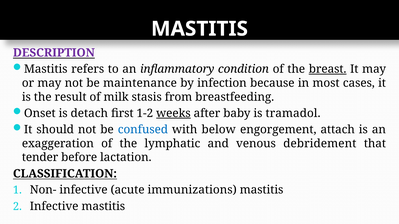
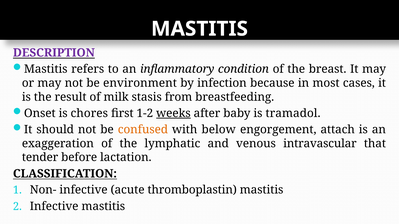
breast underline: present -> none
maintenance: maintenance -> environment
detach: detach -> chores
confused colour: blue -> orange
debridement: debridement -> intravascular
immunizations: immunizations -> thromboplastin
